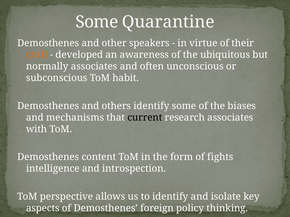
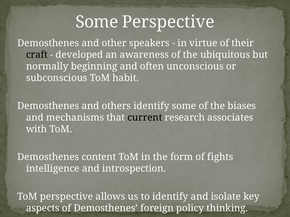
Some Quarantine: Quarantine -> Perspective
craft colour: orange -> black
normally associates: associates -> beginning
